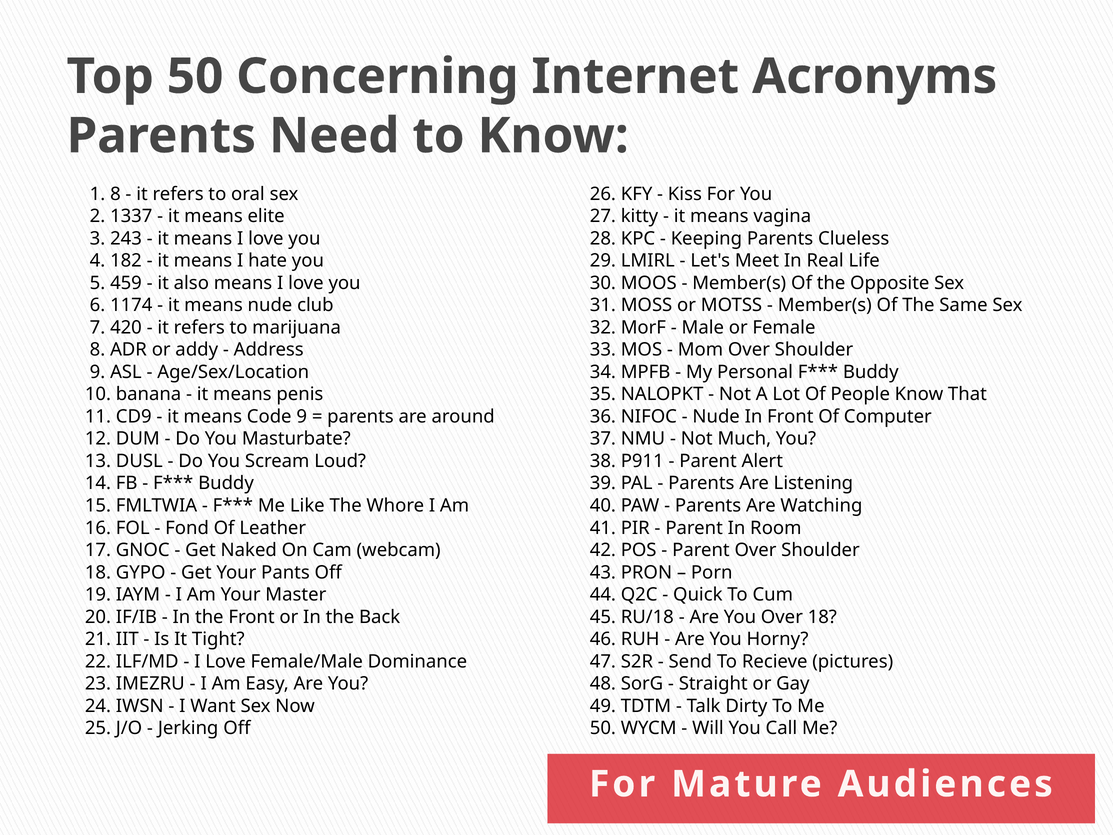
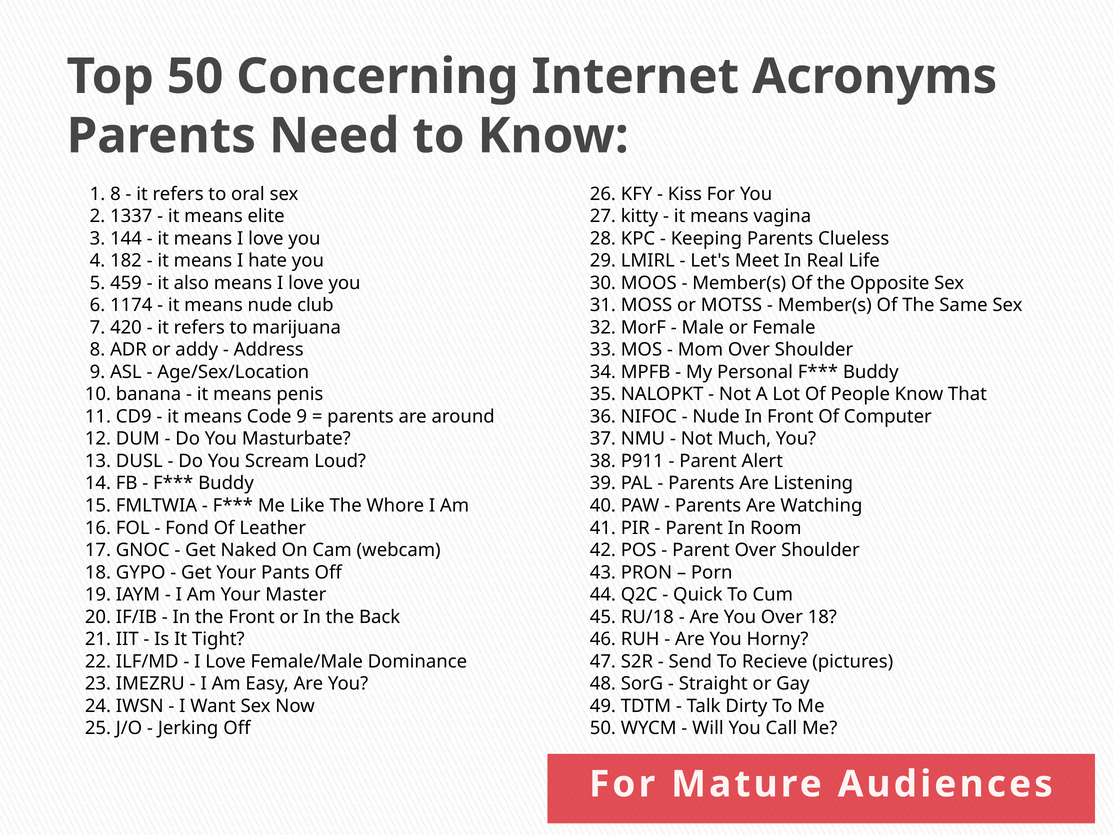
243: 243 -> 144
